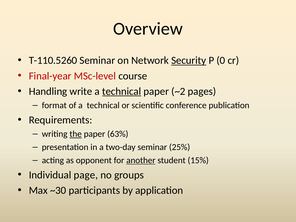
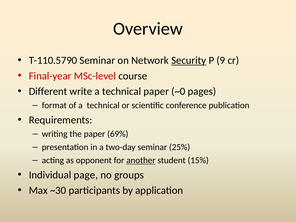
T-110.5260: T-110.5260 -> T-110.5790
0: 0 -> 9
Handling: Handling -> Different
technical at (122, 91) underline: present -> none
~2: ~2 -> ~0
the underline: present -> none
63%: 63% -> 69%
